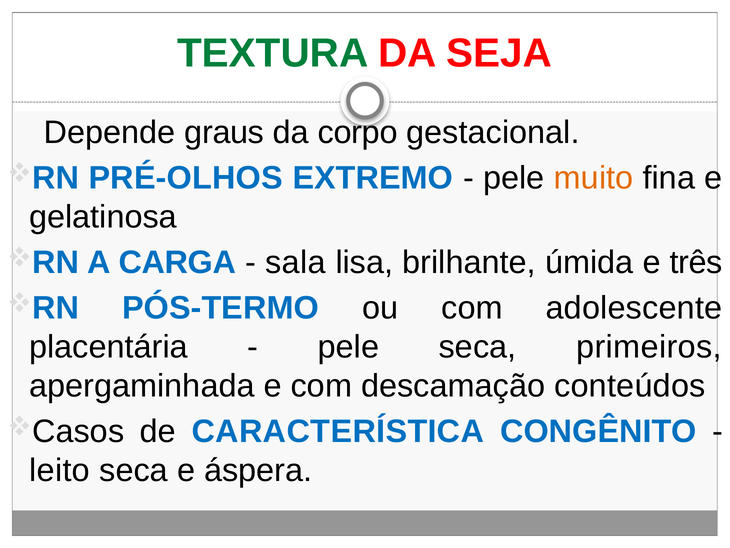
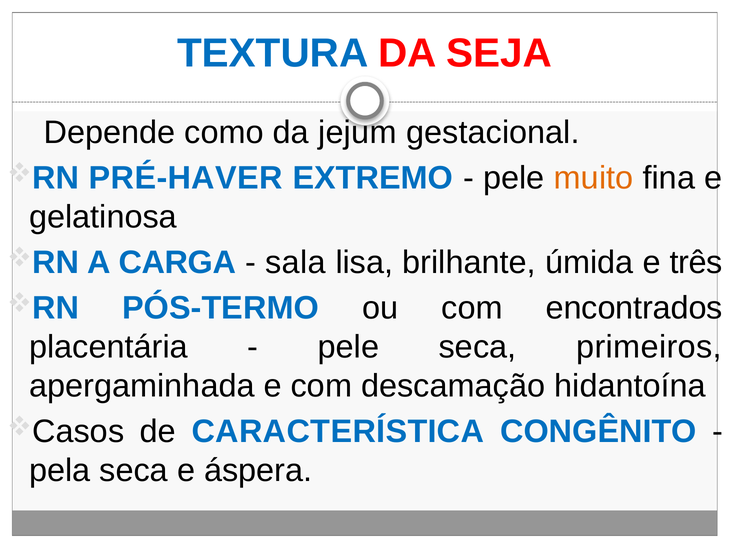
TEXTURA colour: green -> blue
graus: graus -> como
corpo: corpo -> jejum
PRÉ-OLHOS: PRÉ-OLHOS -> PRÉ-HAVER
adolescente: adolescente -> encontrados
conteúdos: conteúdos -> hidantoína
leito: leito -> pela
